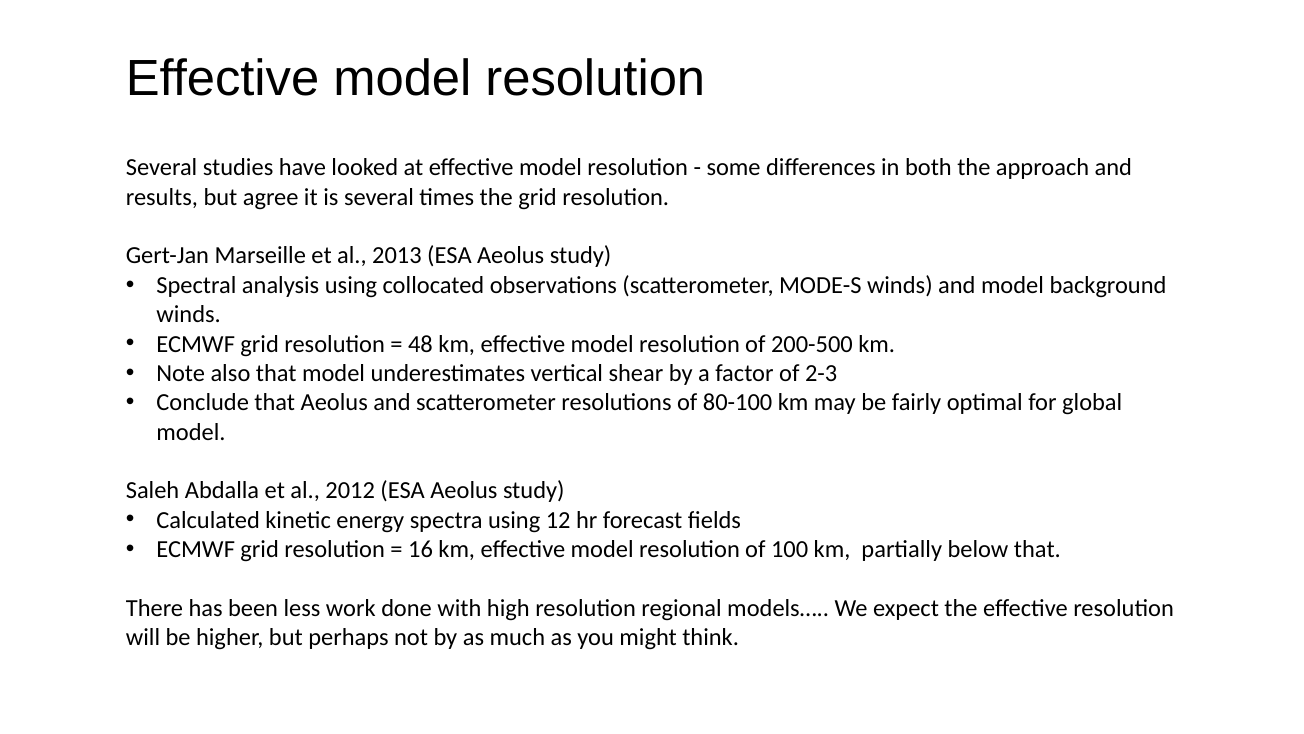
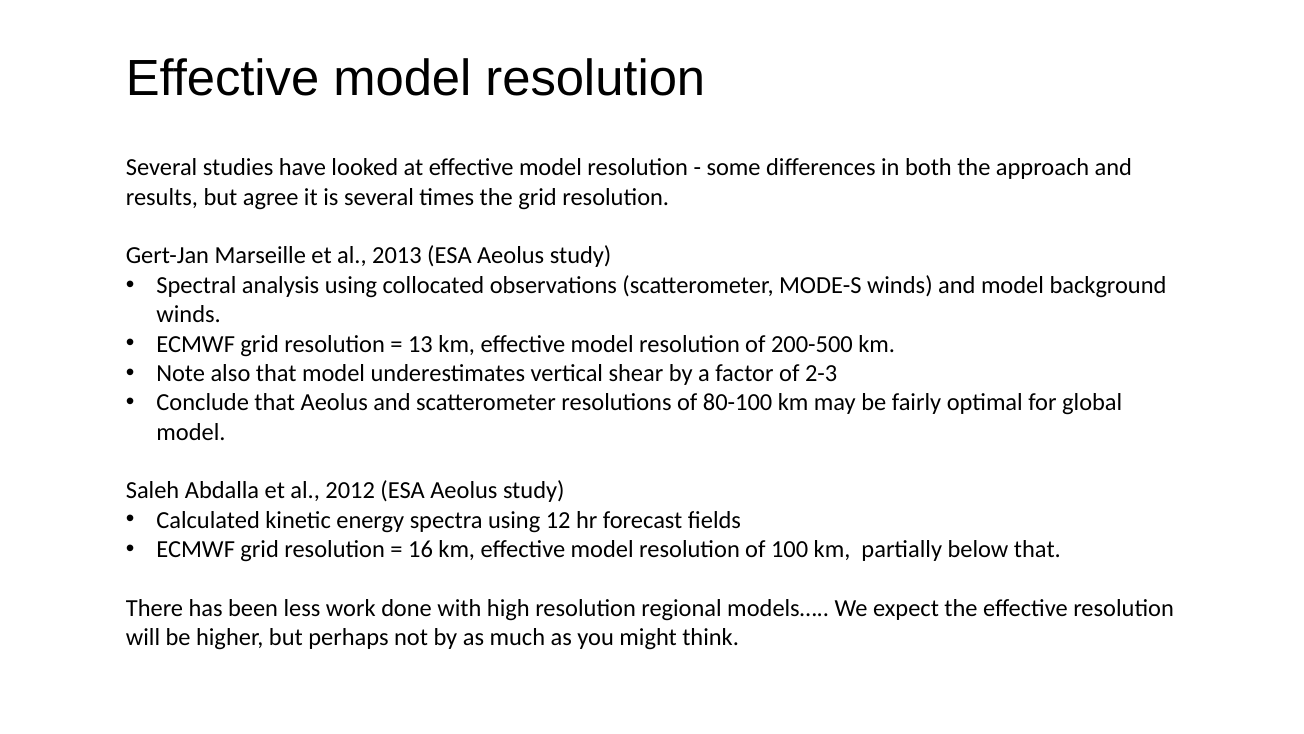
48: 48 -> 13
